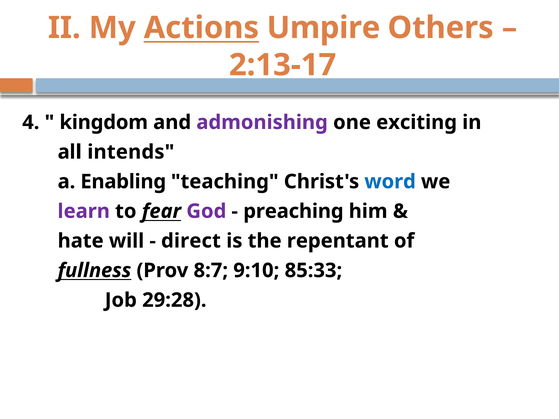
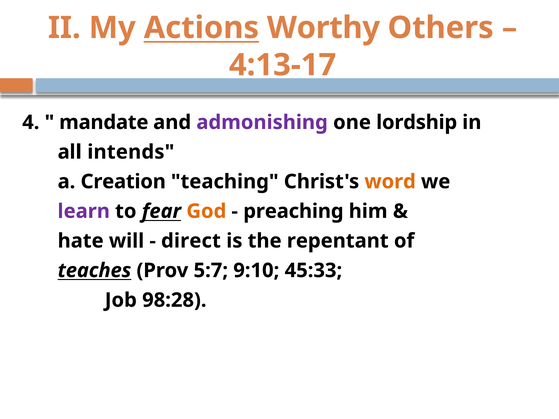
Umpire: Umpire -> Worthy
2:13-17: 2:13-17 -> 4:13-17
kingdom: kingdom -> mandate
exciting: exciting -> lordship
Enabling: Enabling -> Creation
word colour: blue -> orange
God colour: purple -> orange
fullness: fullness -> teaches
8:7: 8:7 -> 5:7
85:33: 85:33 -> 45:33
29:28: 29:28 -> 98:28
